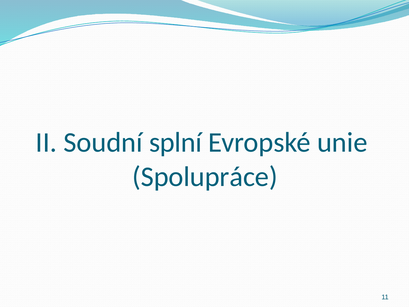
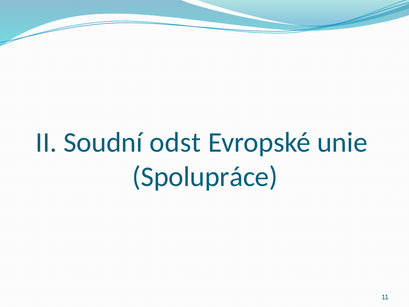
splní: splní -> odst
